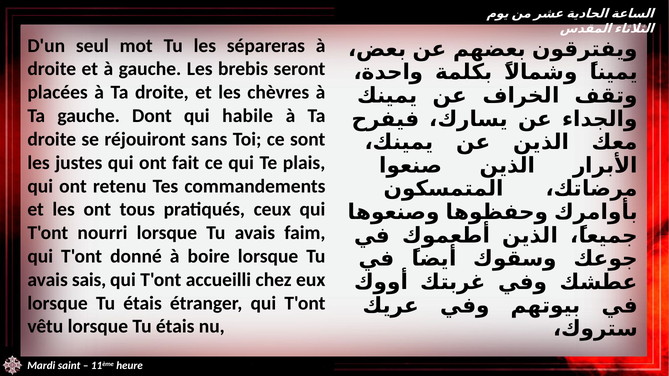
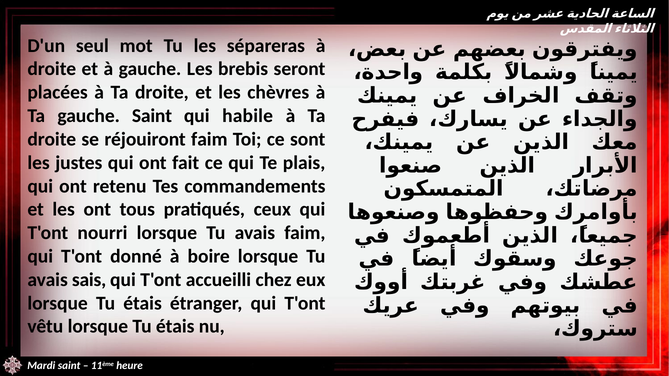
gauche Dont: Dont -> Saint
réjouiront sans: sans -> faim
